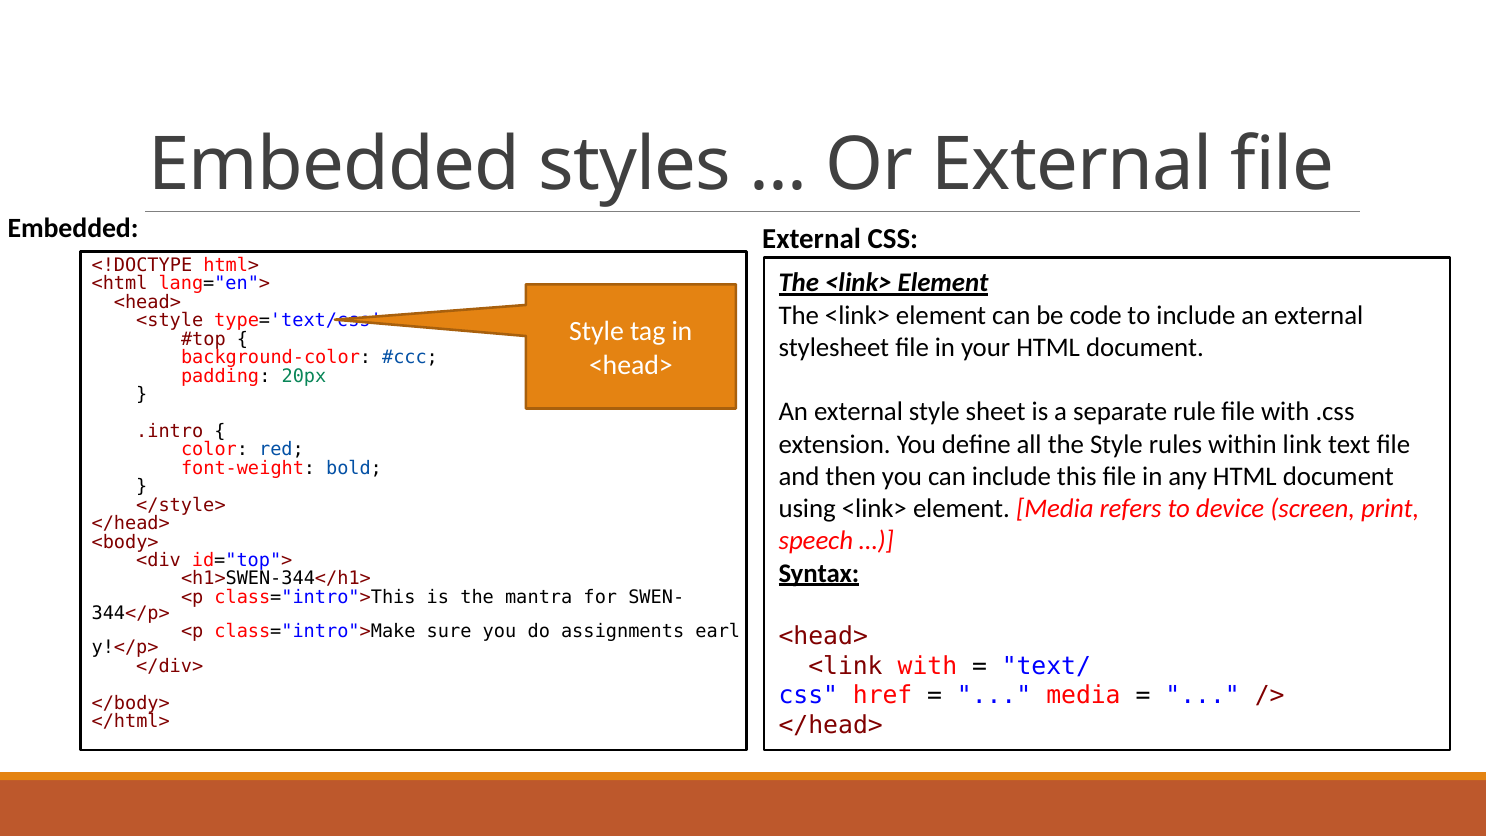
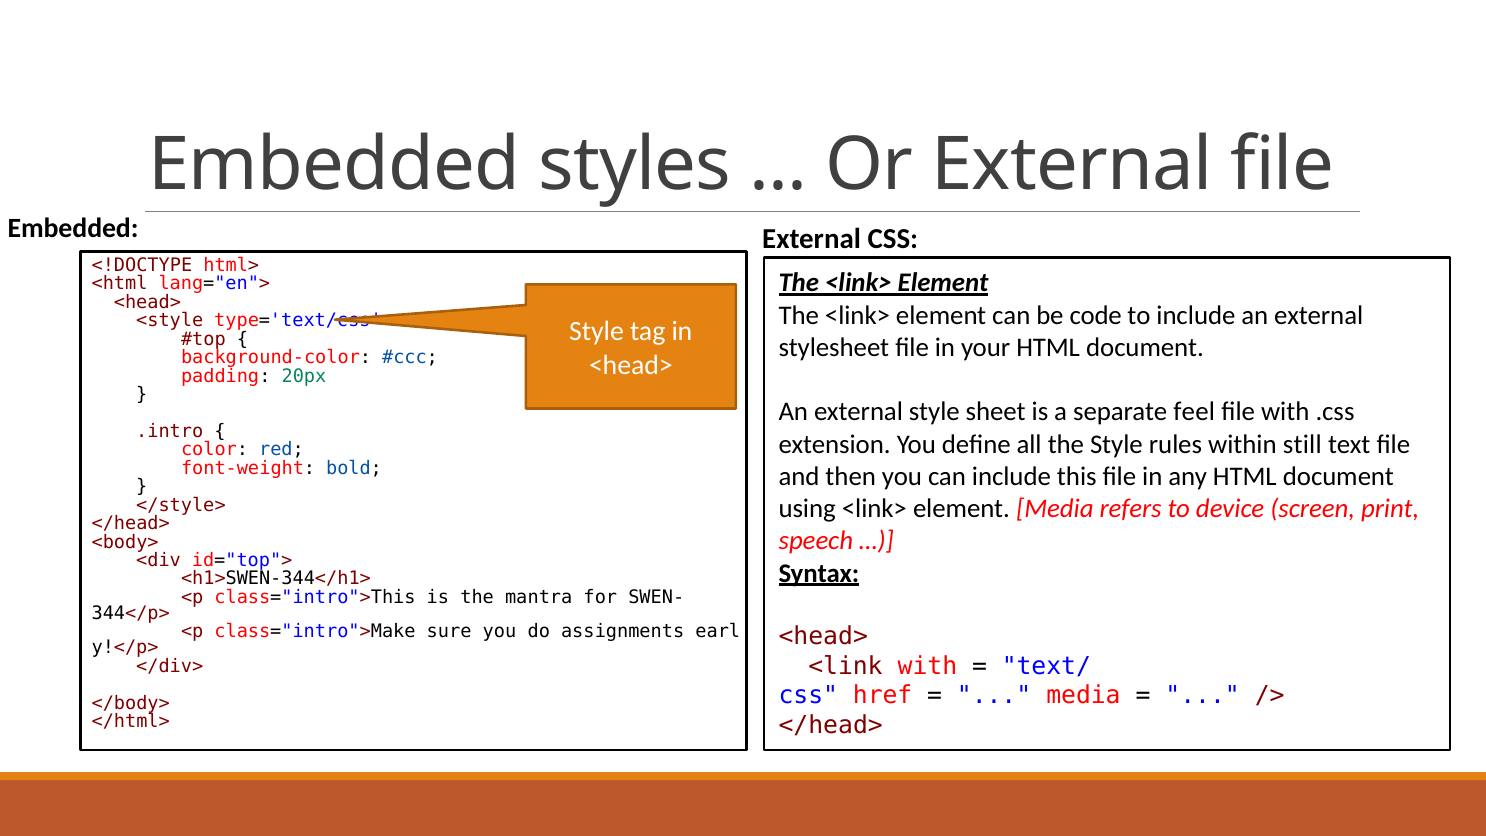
rule: rule -> feel
link: link -> still
